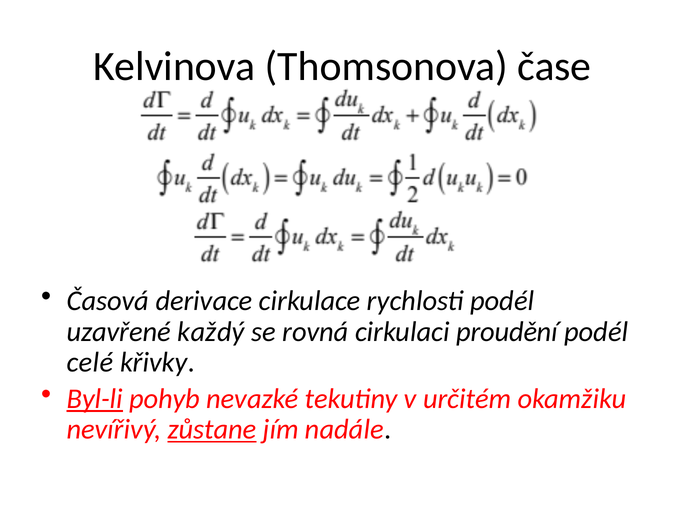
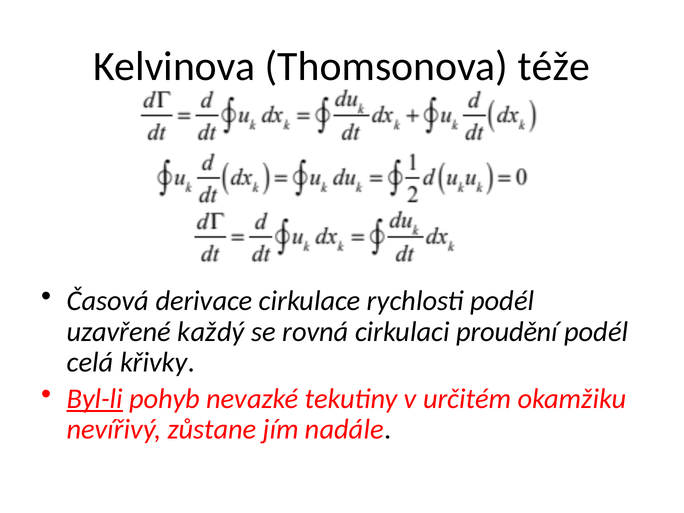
čase: čase -> téže
celé: celé -> celá
zůstane underline: present -> none
